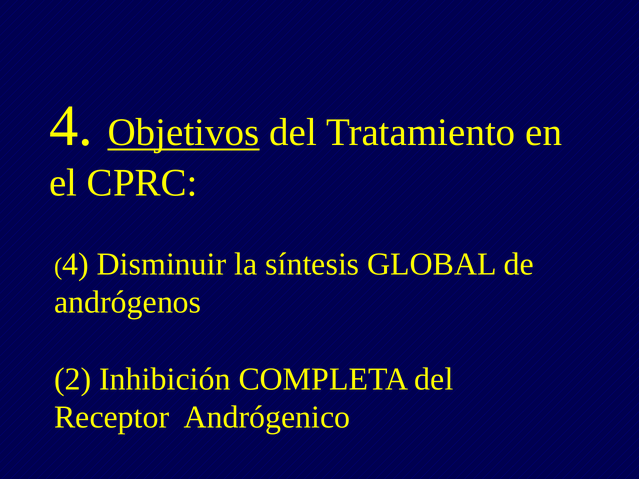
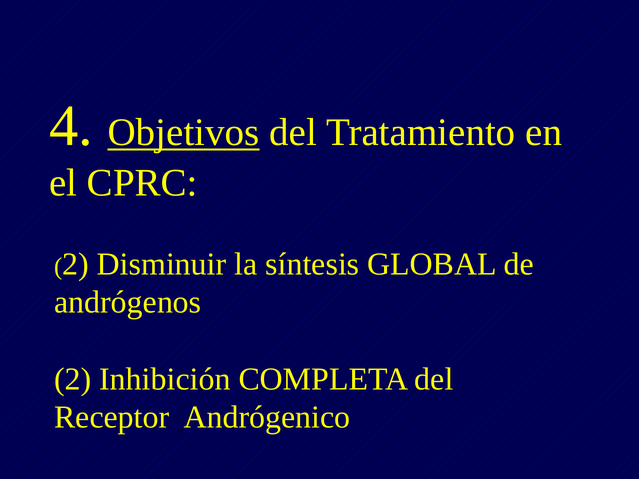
4 at (76, 264): 4 -> 2
